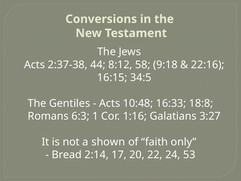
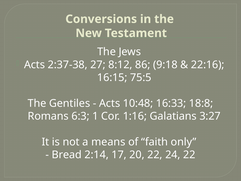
44: 44 -> 27
58: 58 -> 86
34:5: 34:5 -> 75:5
shown: shown -> means
24 53: 53 -> 22
